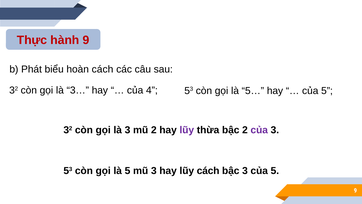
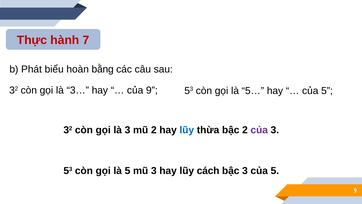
hành 9: 9 -> 7
hoàn cách: cách -> bằng
của 4: 4 -> 9
lũy at (187, 130) colour: purple -> blue
